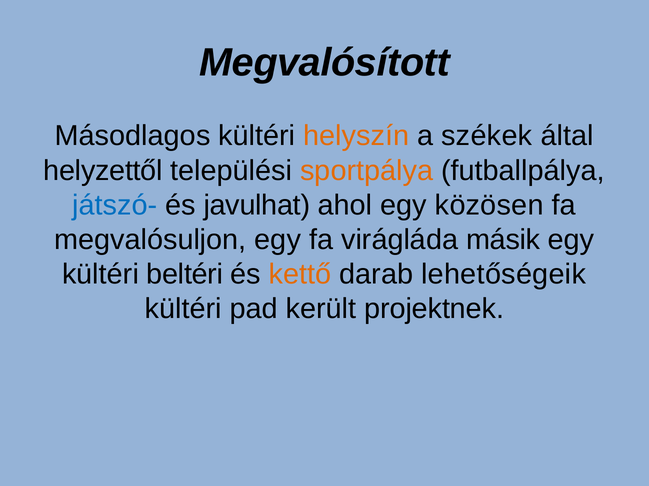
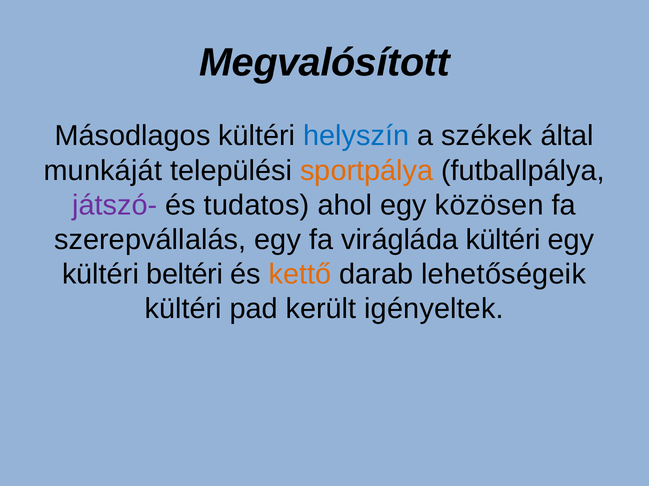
helyszín colour: orange -> blue
helyzettől: helyzettől -> munkáját
játszó- colour: blue -> purple
javulhat: javulhat -> tudatos
megvalósuljon: megvalósuljon -> szerepvállalás
virágláda másik: másik -> kültéri
projektnek: projektnek -> igényeltek
